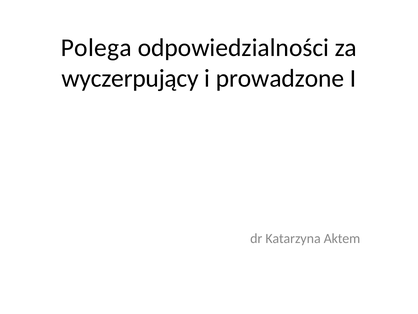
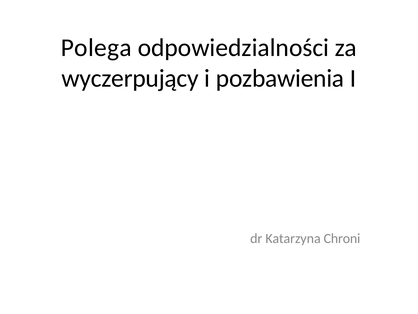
prowadzone: prowadzone -> pozbawienia
Aktem: Aktem -> Chroni
